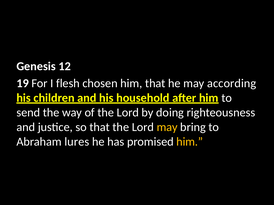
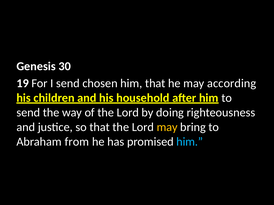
12: 12 -> 30
I flesh: flesh -> send
lures: lures -> from
him at (190, 142) colour: yellow -> light blue
